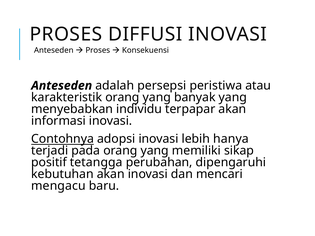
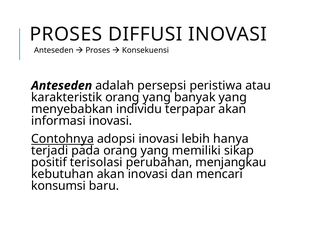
tetangga: tetangga -> terisolasi
dipengaruhi: dipengaruhi -> menjangkau
mengacu: mengacu -> konsumsi
